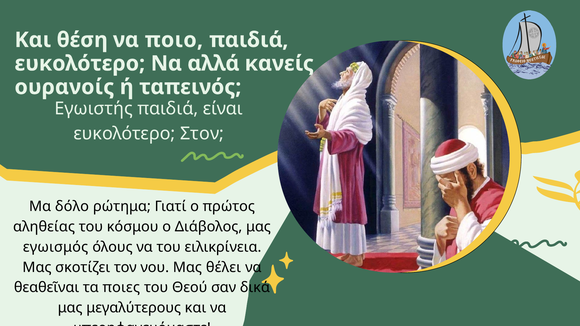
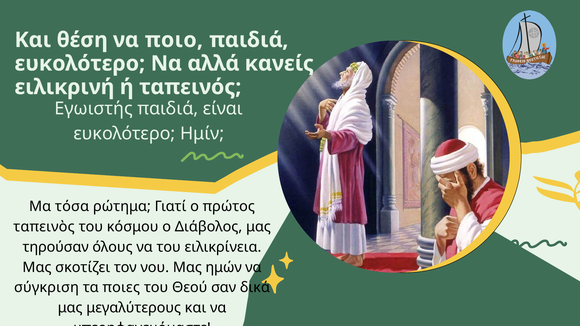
ουρανοίς: ουρανοίς -> ειλικρινή
Στον: Στον -> Ημίν
δόλο: δόλο -> τόσα
αληθείας: αληθείας -> ταπεινὸς
εγωισμός: εγωισμός -> τηρούσαν
θέλει: θέλει -> ημών
θεαθεῖναι: θεαθεῖναι -> σύγκριση
